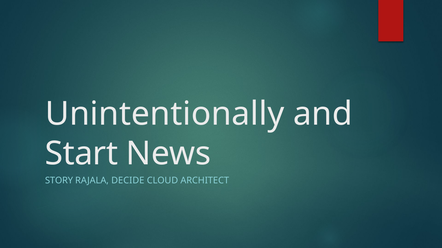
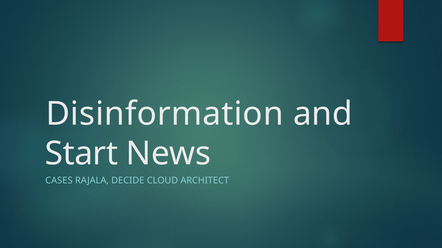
Unintentionally: Unintentionally -> Disinformation
STORY: STORY -> CASES
